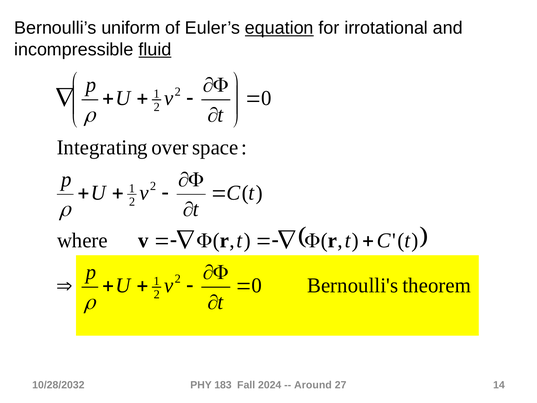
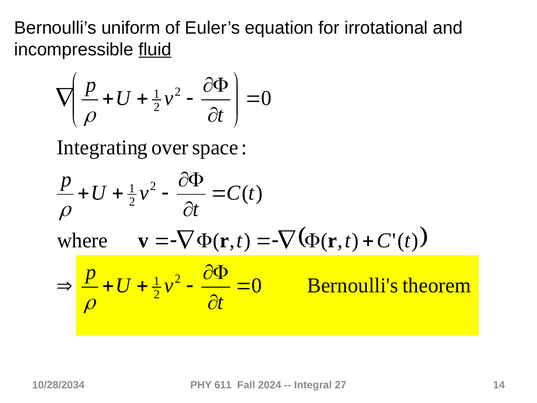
equation underline: present -> none
10/28/2032: 10/28/2032 -> 10/28/2034
183: 183 -> 611
Around: Around -> Integral
